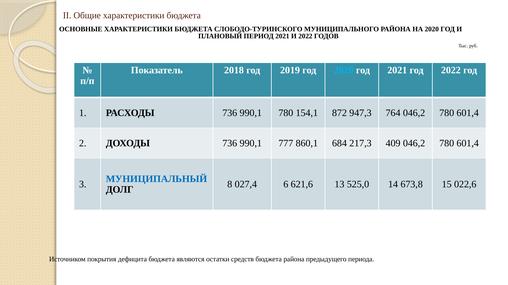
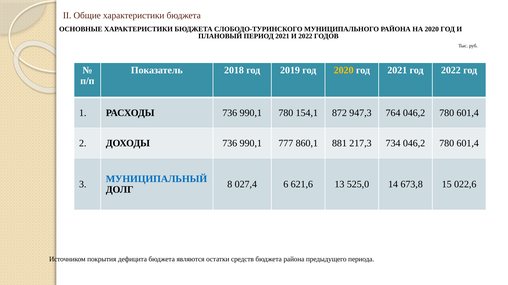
2020 at (344, 70) colour: light blue -> yellow
684: 684 -> 881
409: 409 -> 734
